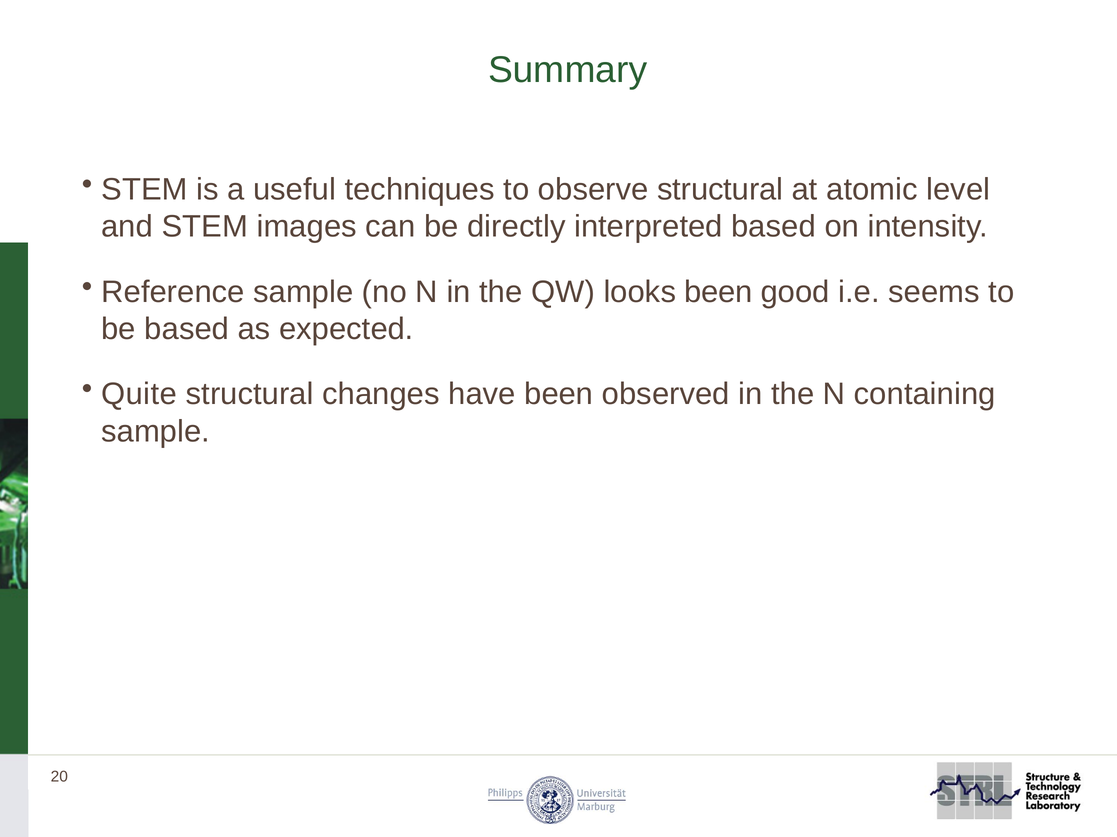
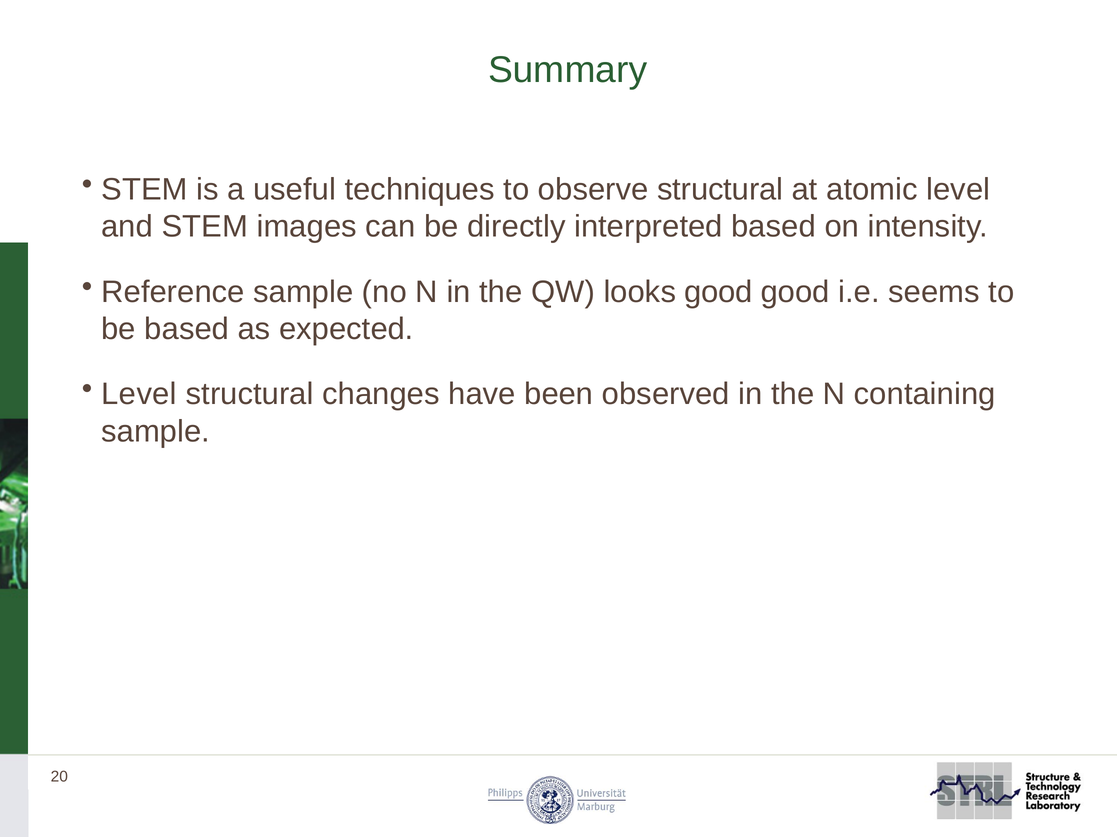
looks been: been -> good
Quite at (139, 395): Quite -> Level
